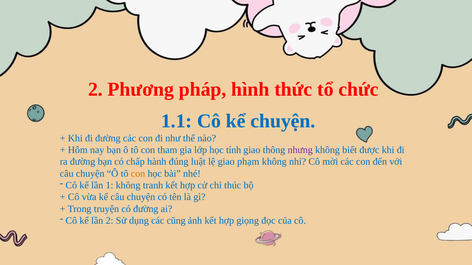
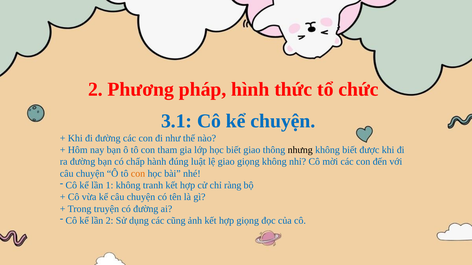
1.1: 1.1 -> 3.1
học tính: tính -> biết
nhưng colour: purple -> black
giao phạm: phạm -> giọng
thúc: thúc -> ràng
